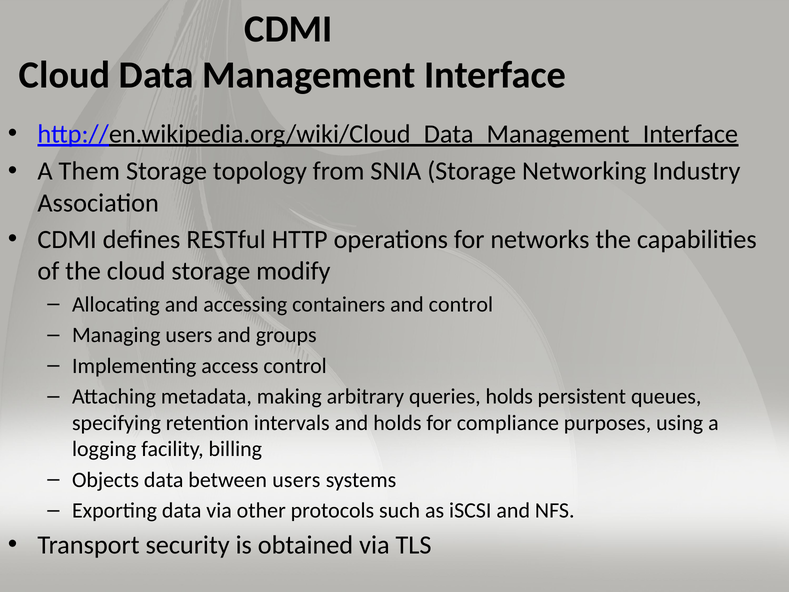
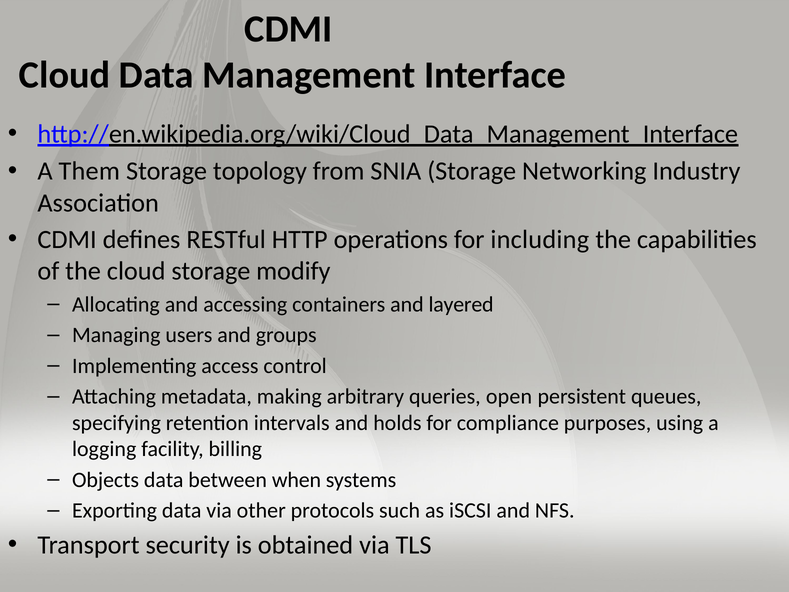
networks: networks -> including
and control: control -> layered
queries holds: holds -> open
between users: users -> when
